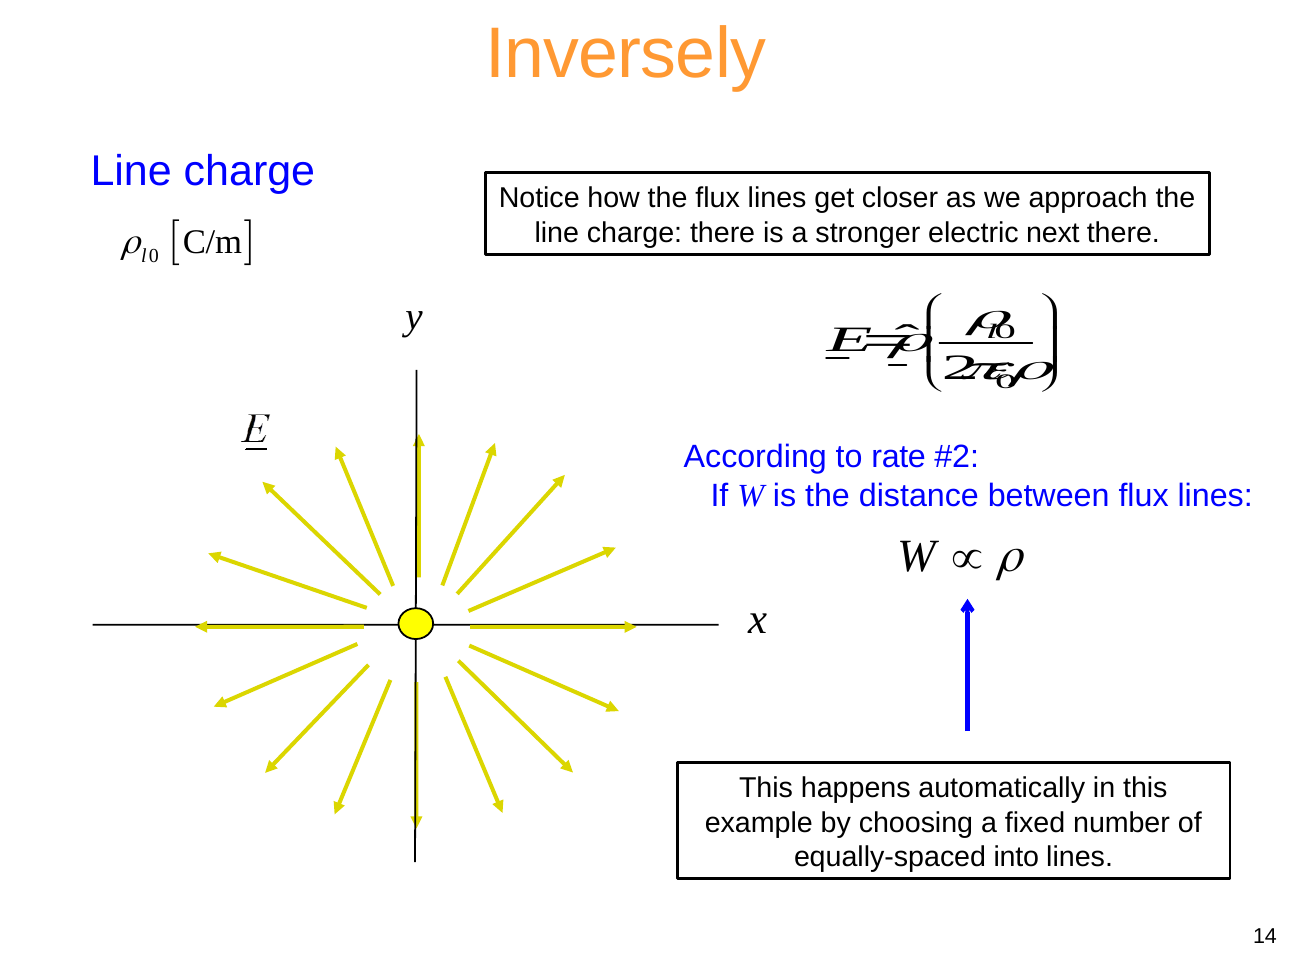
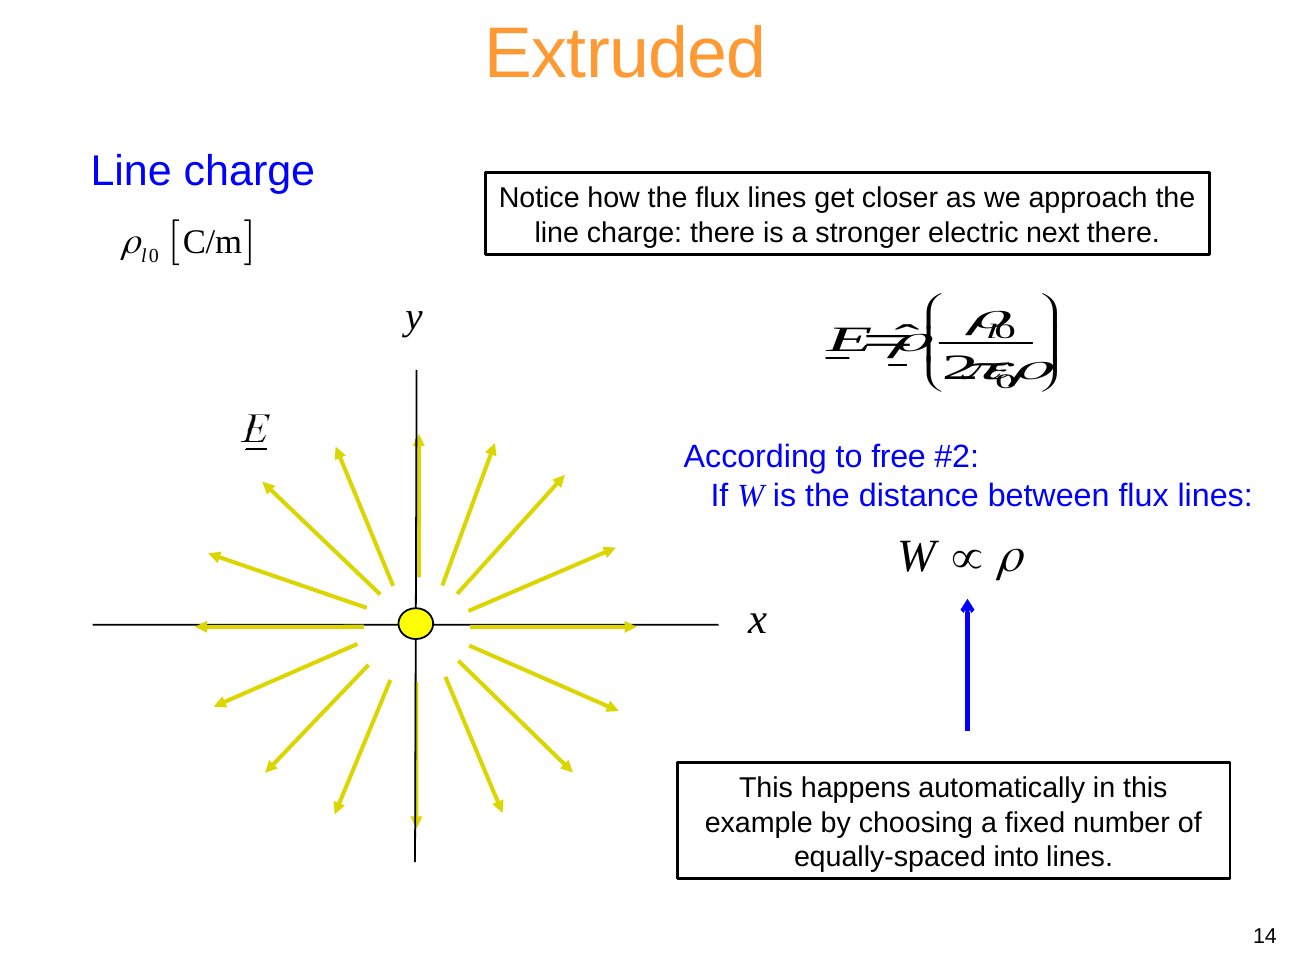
Inversely: Inversely -> Extruded
rate: rate -> free
